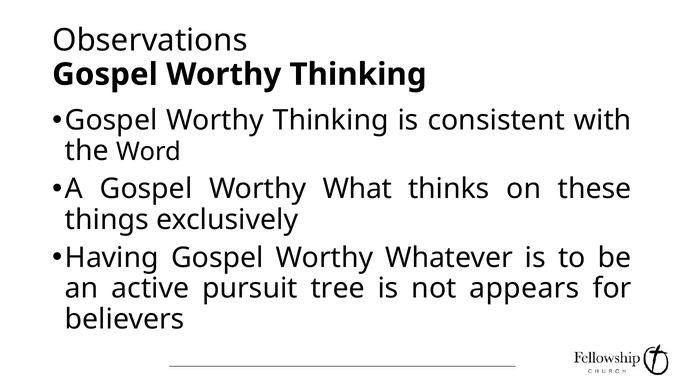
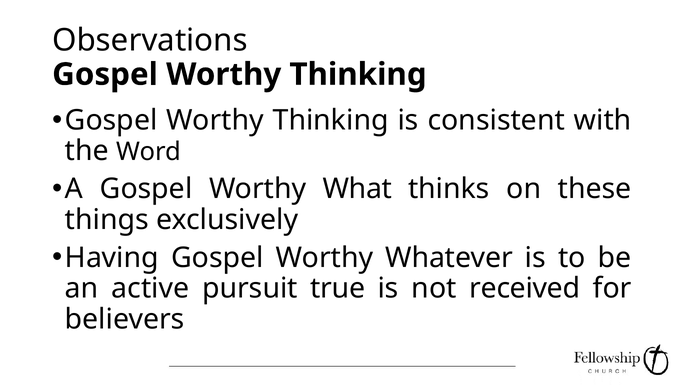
tree: tree -> true
appears: appears -> received
